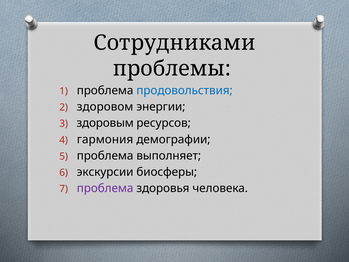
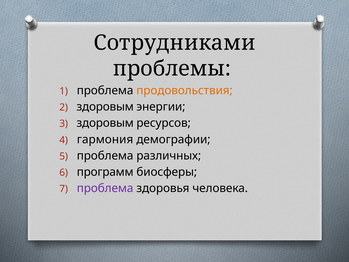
продовольствия colour: blue -> orange
здоровом at (105, 107): здоровом -> здоровым
выполняет: выполняет -> различных
экскурсии: экскурсии -> программ
